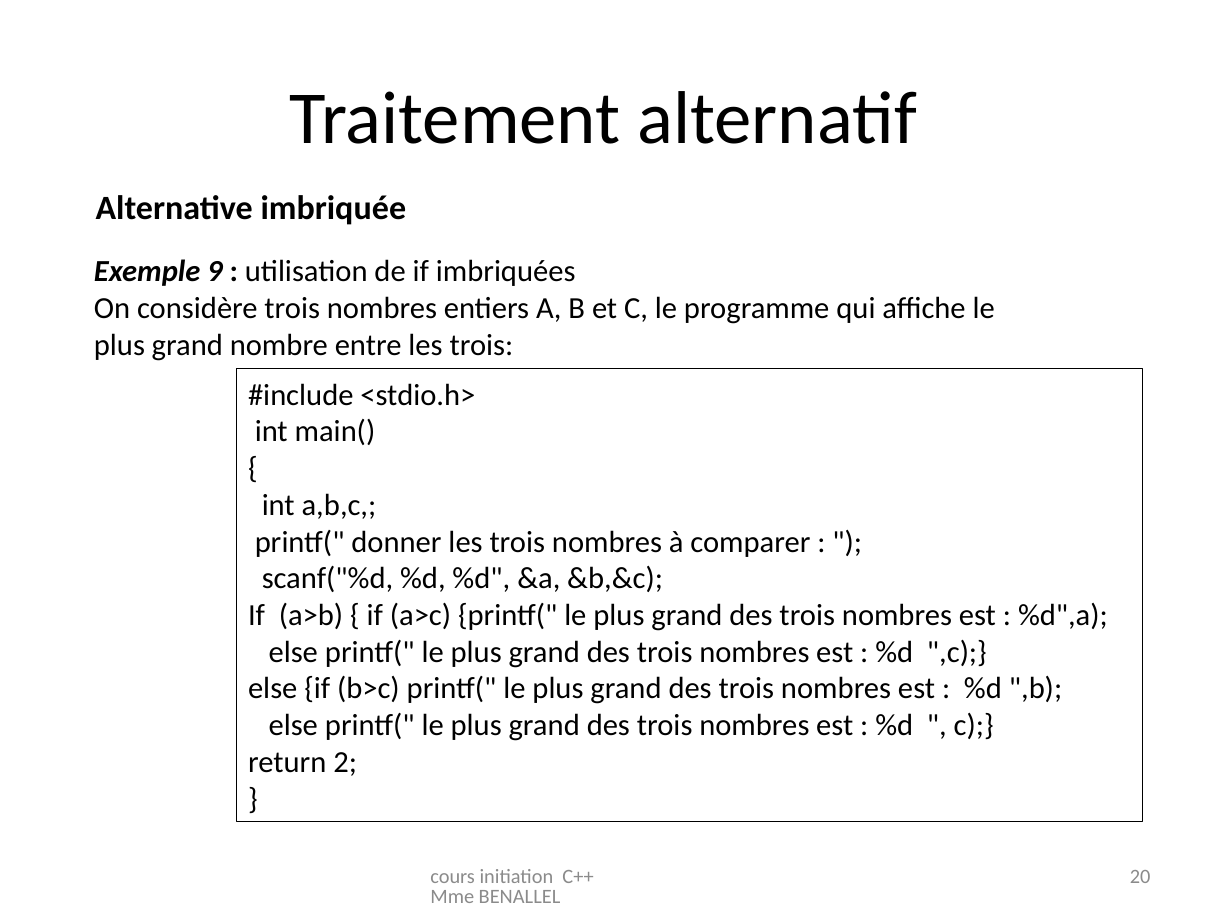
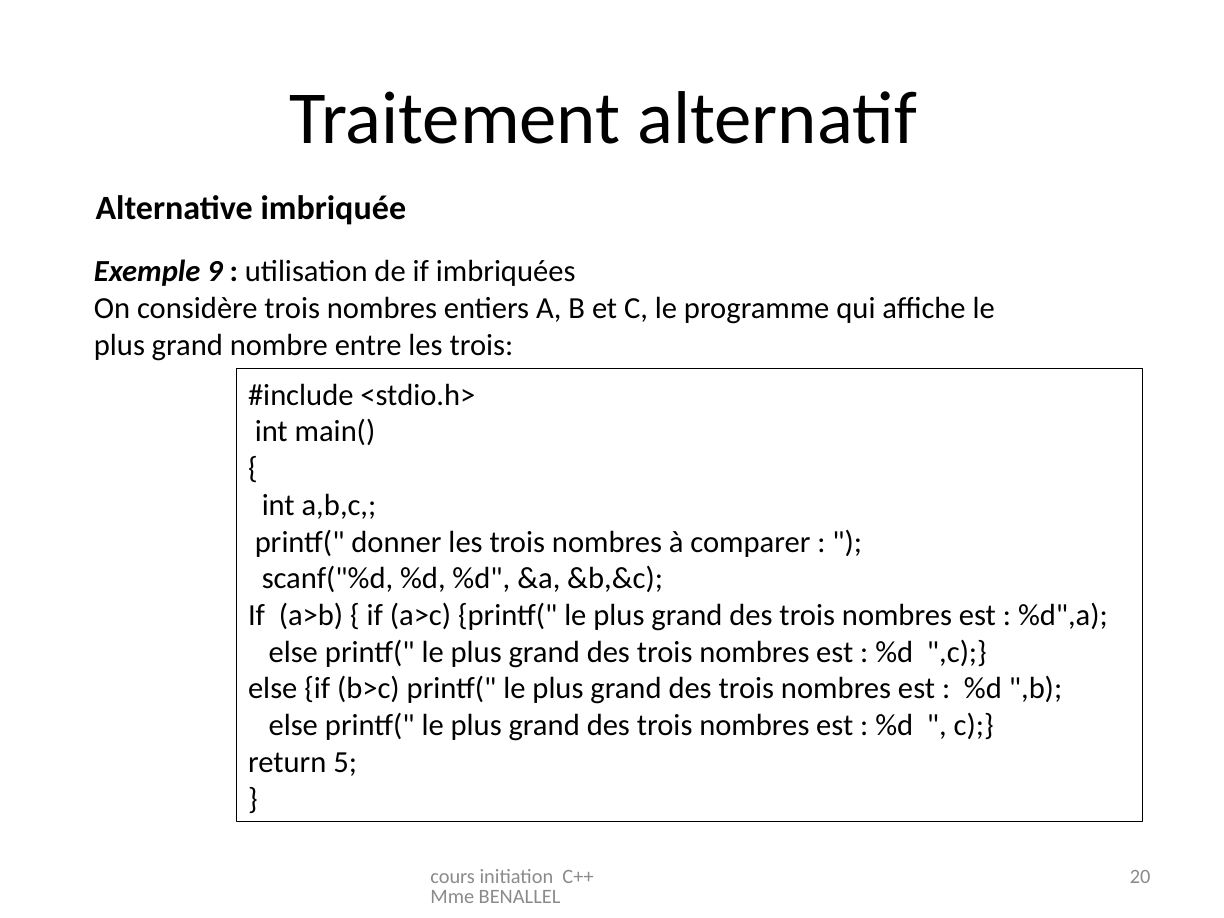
2: 2 -> 5
